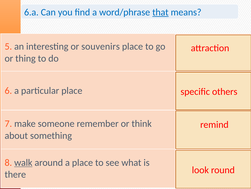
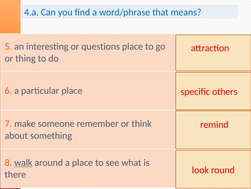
6.a: 6.a -> 4.a
that underline: present -> none
souvenirs: souvenirs -> questions
